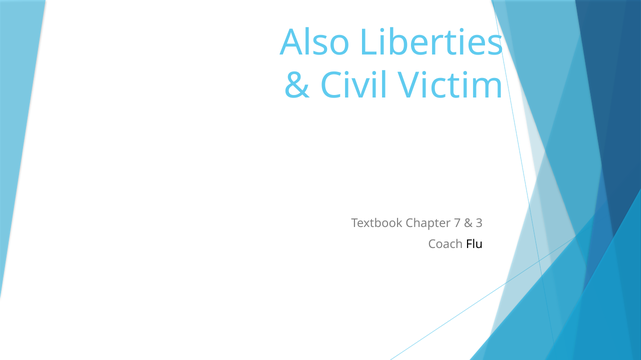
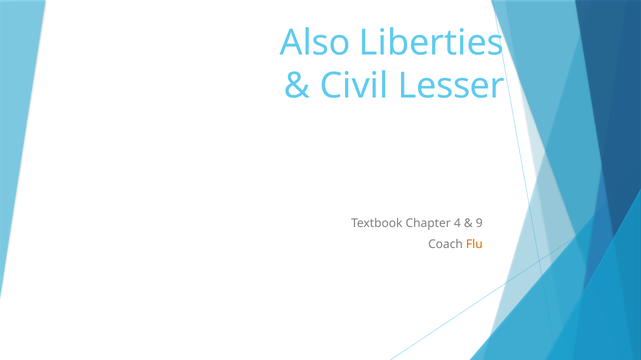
Victim: Victim -> Lesser
7: 7 -> 4
3: 3 -> 9
Flu colour: black -> orange
